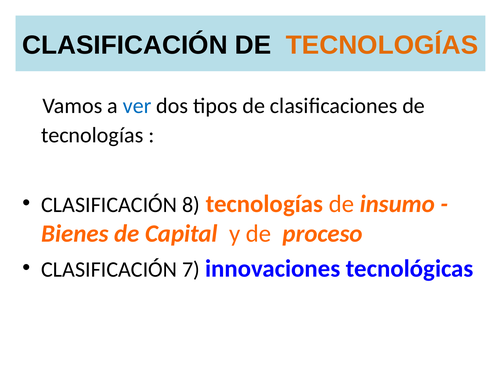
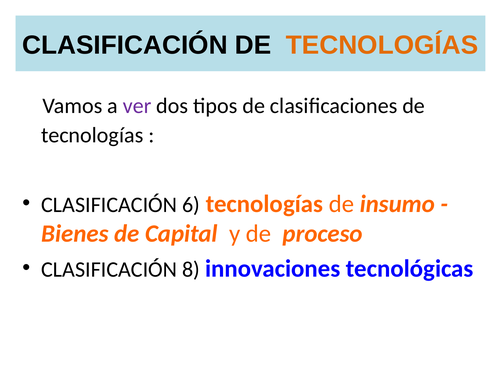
ver colour: blue -> purple
8: 8 -> 6
7: 7 -> 8
